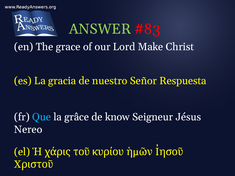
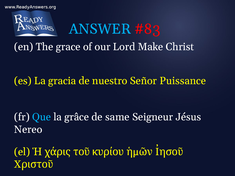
ANSWER colour: light green -> light blue
Respuesta: Respuesta -> Puissance
know: know -> same
